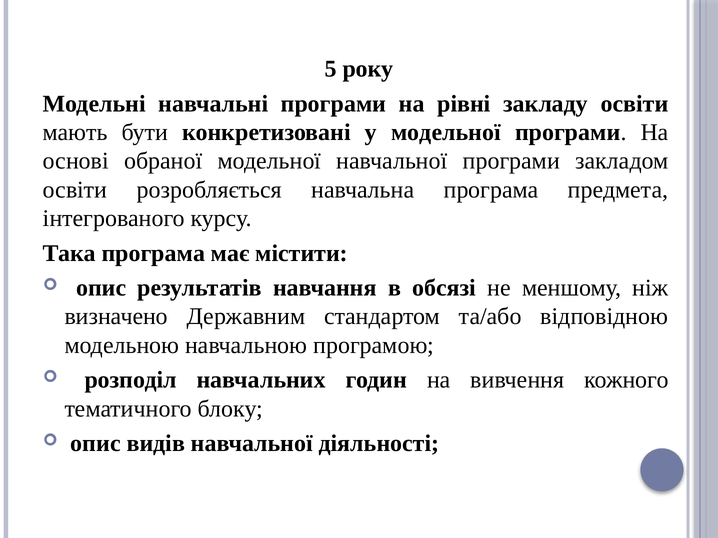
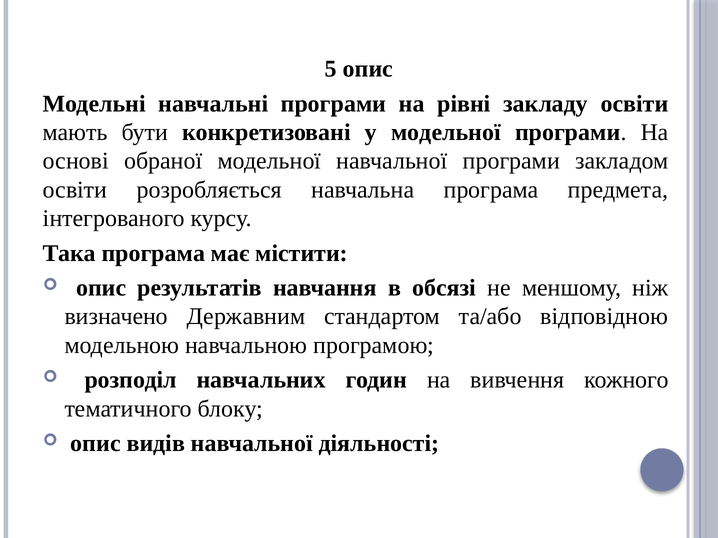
5 року: року -> опис
